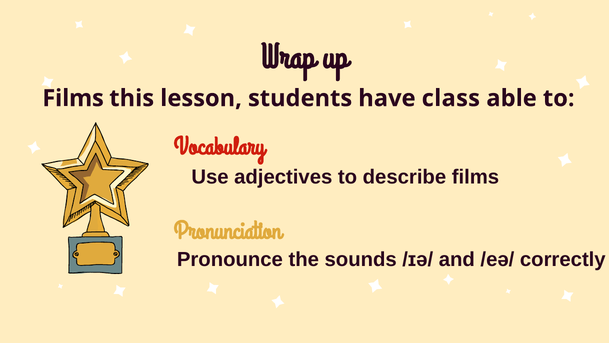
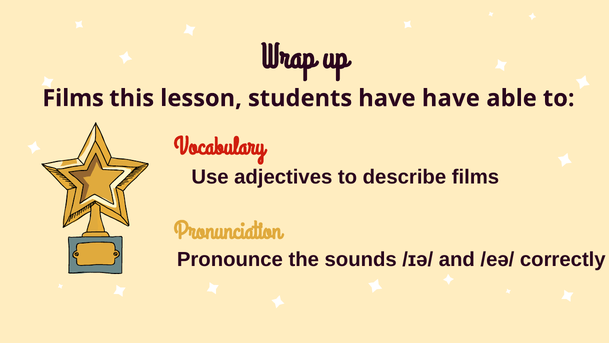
have class: class -> have
